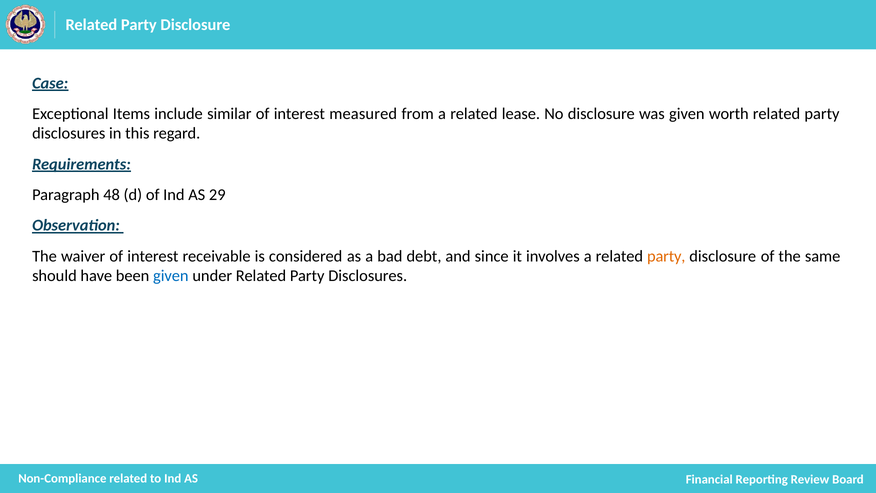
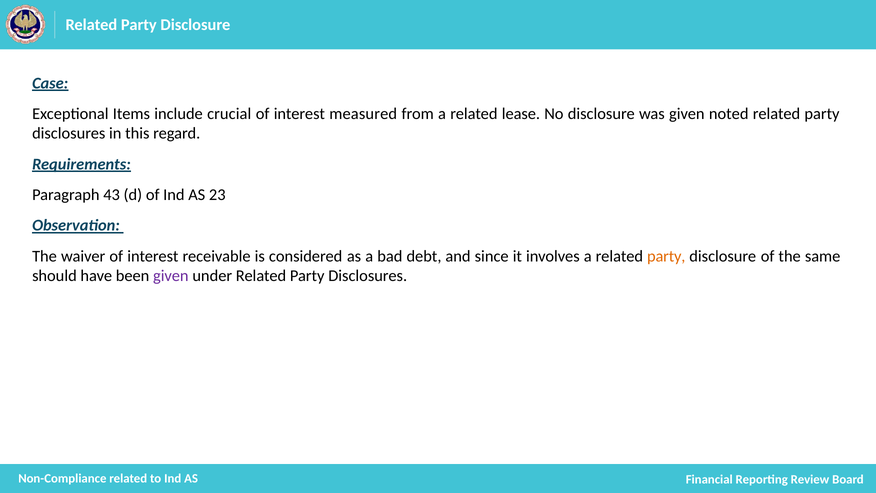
similar: similar -> crucial
worth: worth -> noted
48: 48 -> 43
29: 29 -> 23
given at (171, 276) colour: blue -> purple
